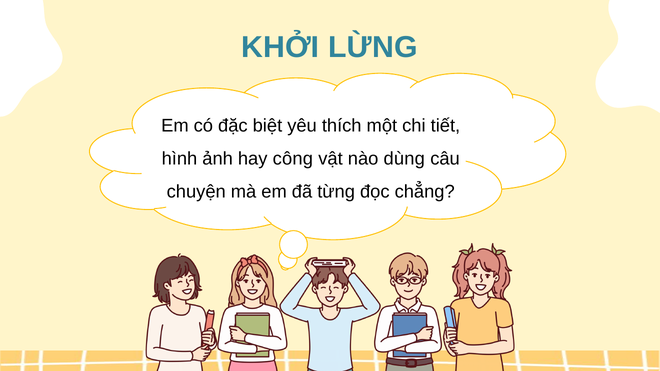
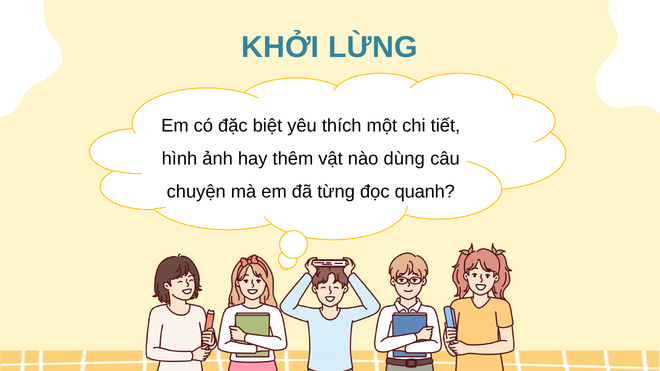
công: công -> thêm
chẳng: chẳng -> quanh
